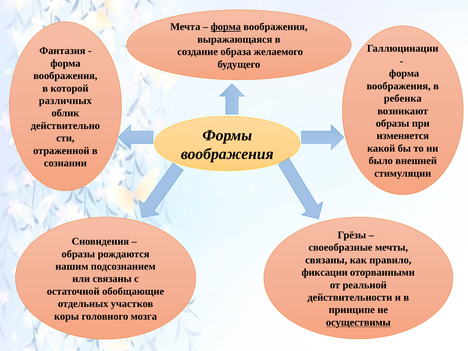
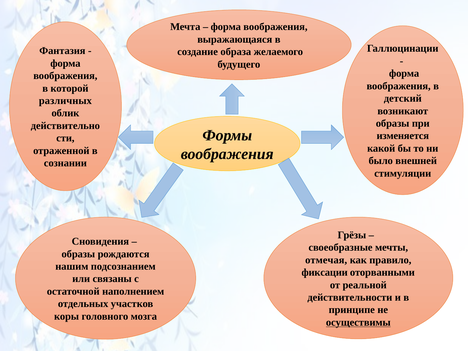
форма at (226, 27) underline: present -> none
ребенка: ребенка -> детский
связаны at (326, 260): связаны -> отмечая
обобщающие: обобщающие -> наполнением
